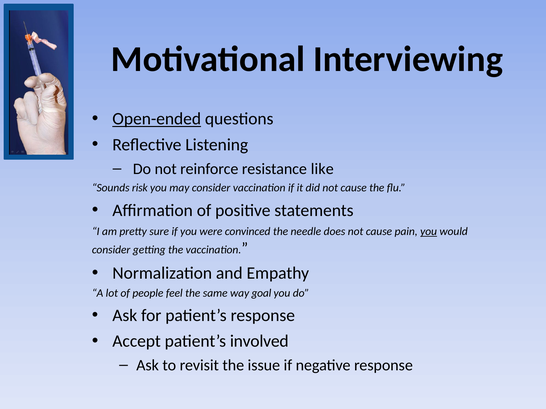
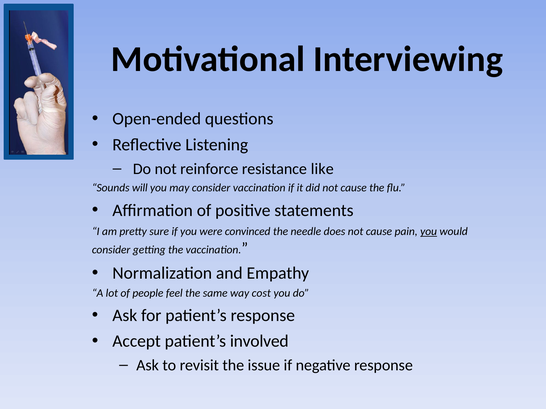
Open-ended underline: present -> none
risk: risk -> will
goal: goal -> cost
